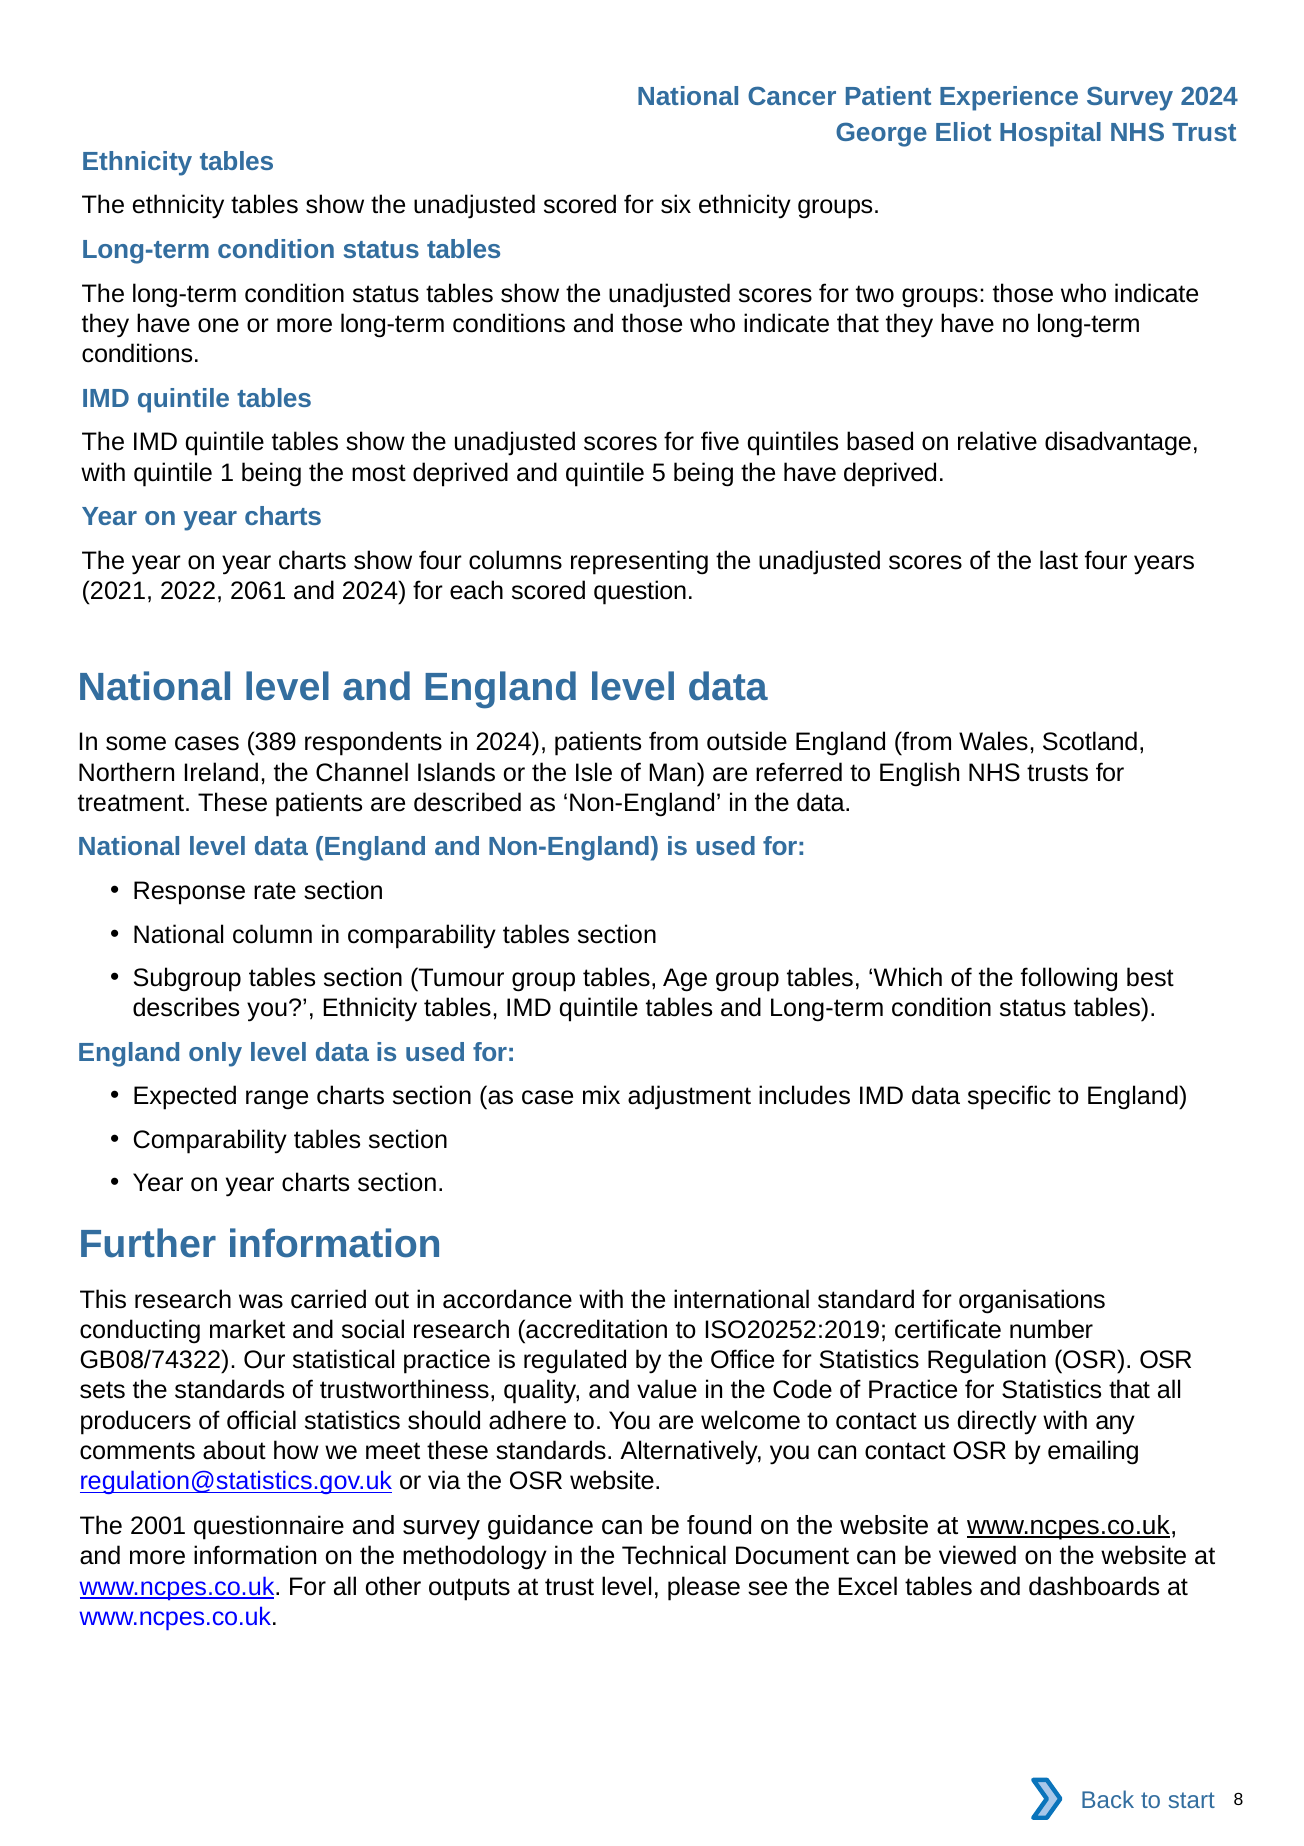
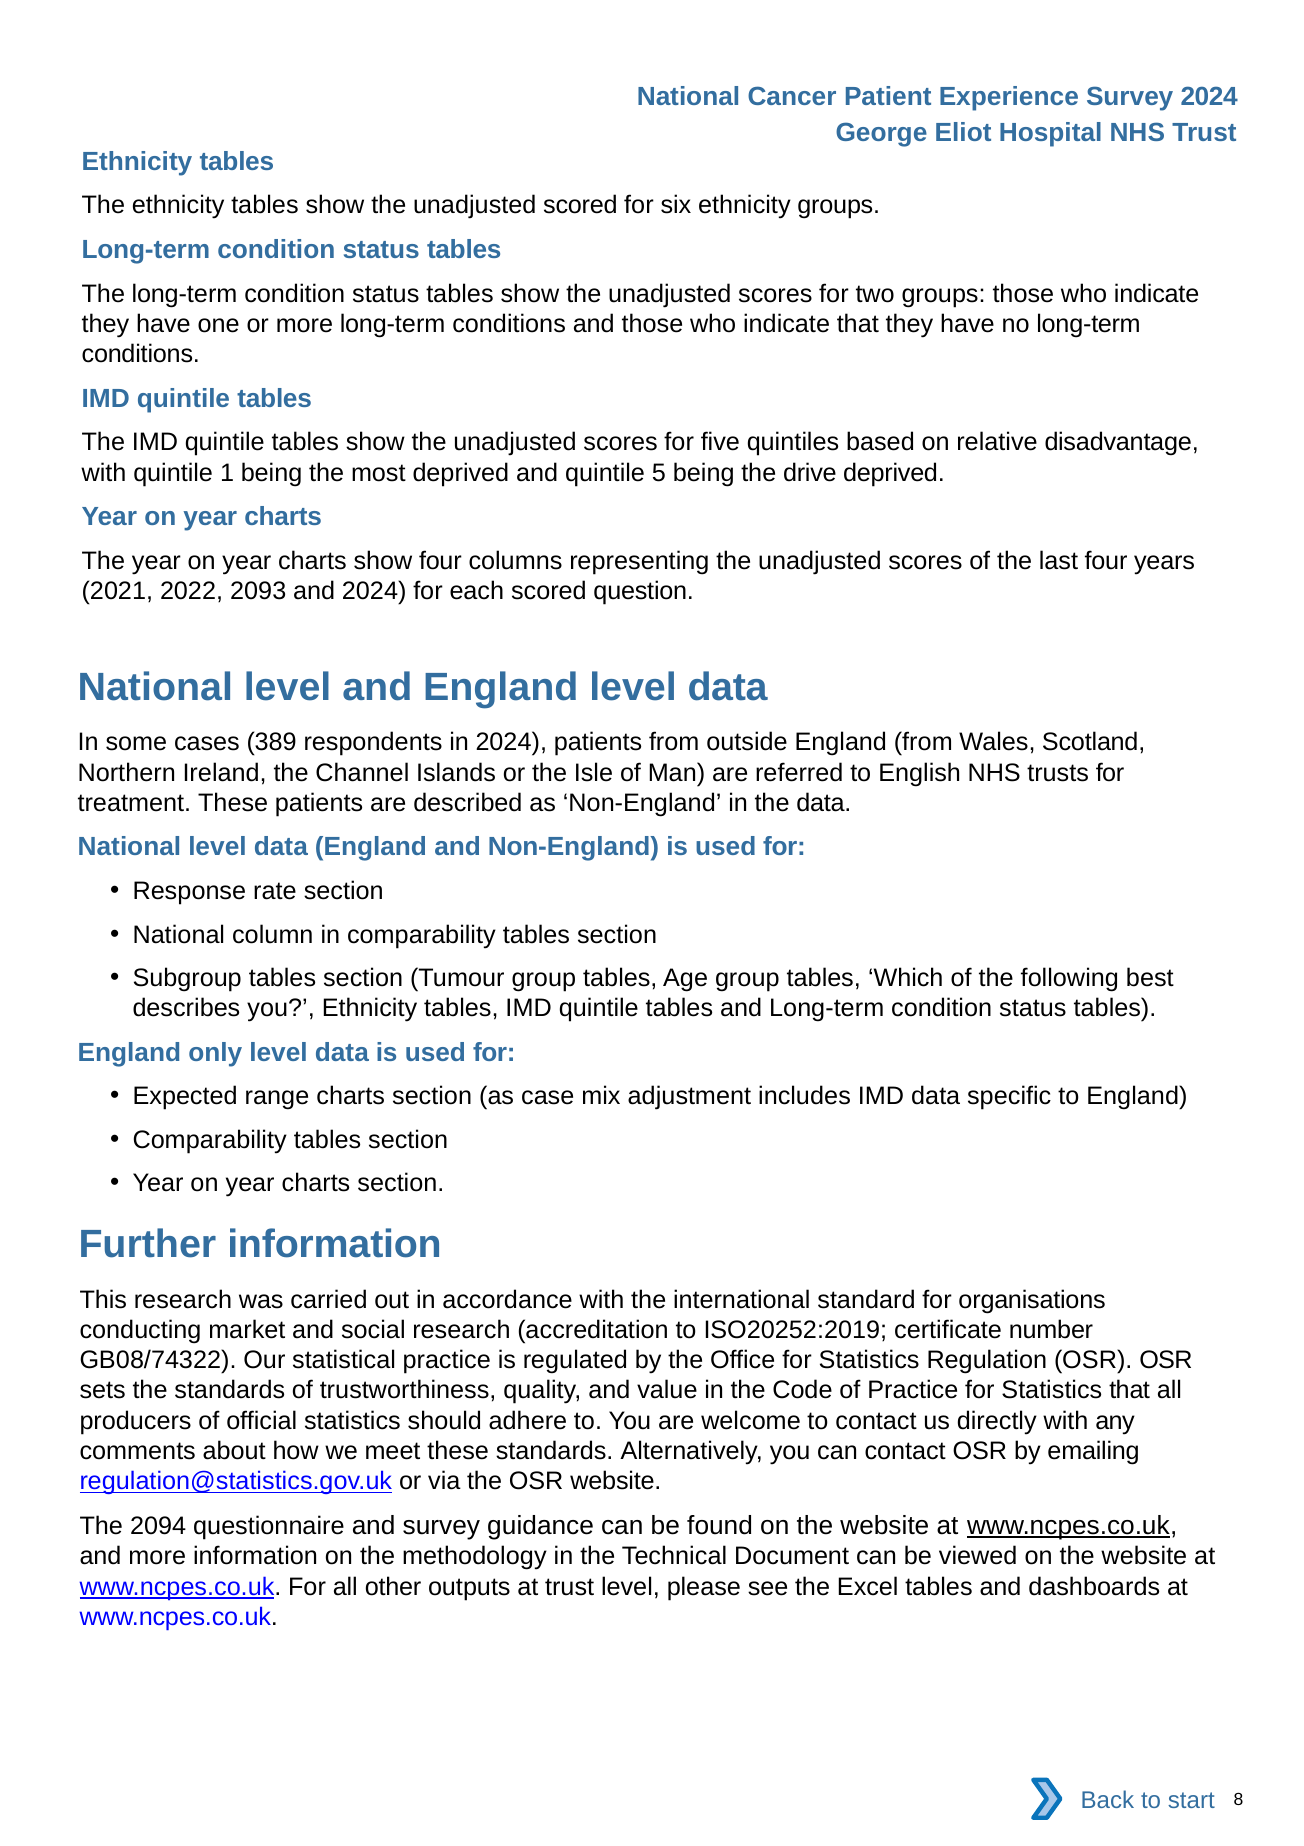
the have: have -> drive
2061: 2061 -> 2093
2001: 2001 -> 2094
